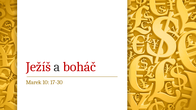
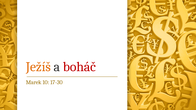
Ježíš colour: red -> orange
